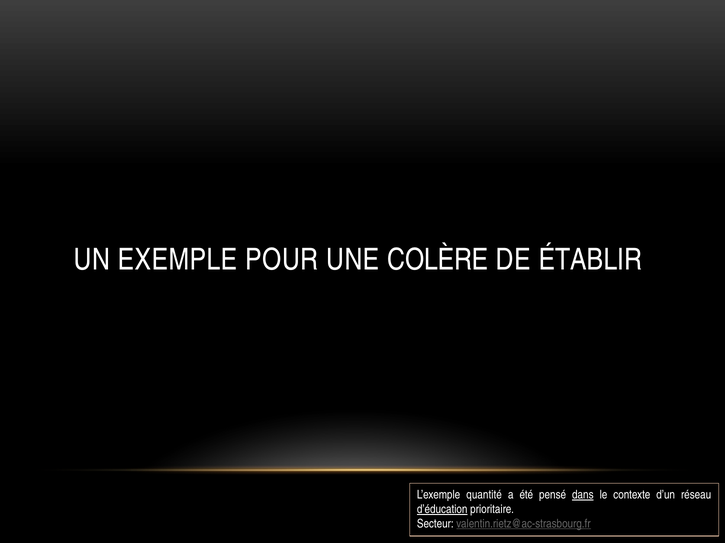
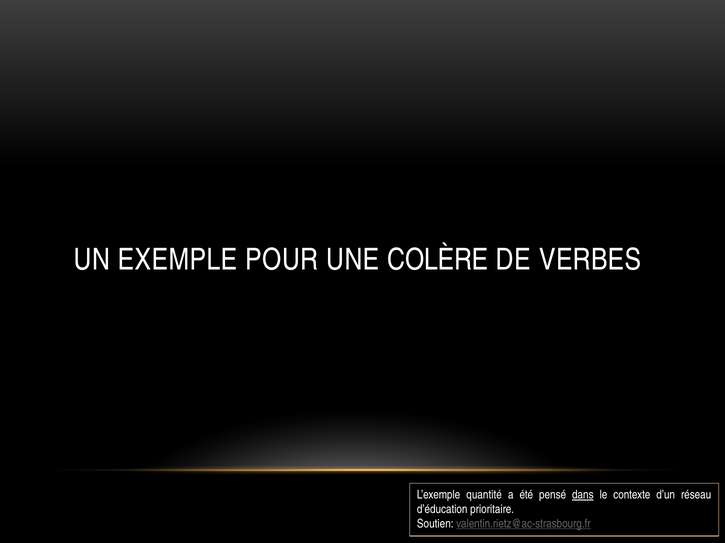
ÉTABLIR: ÉTABLIR -> VERBES
d’éducation underline: present -> none
Secteur: Secteur -> Soutien
